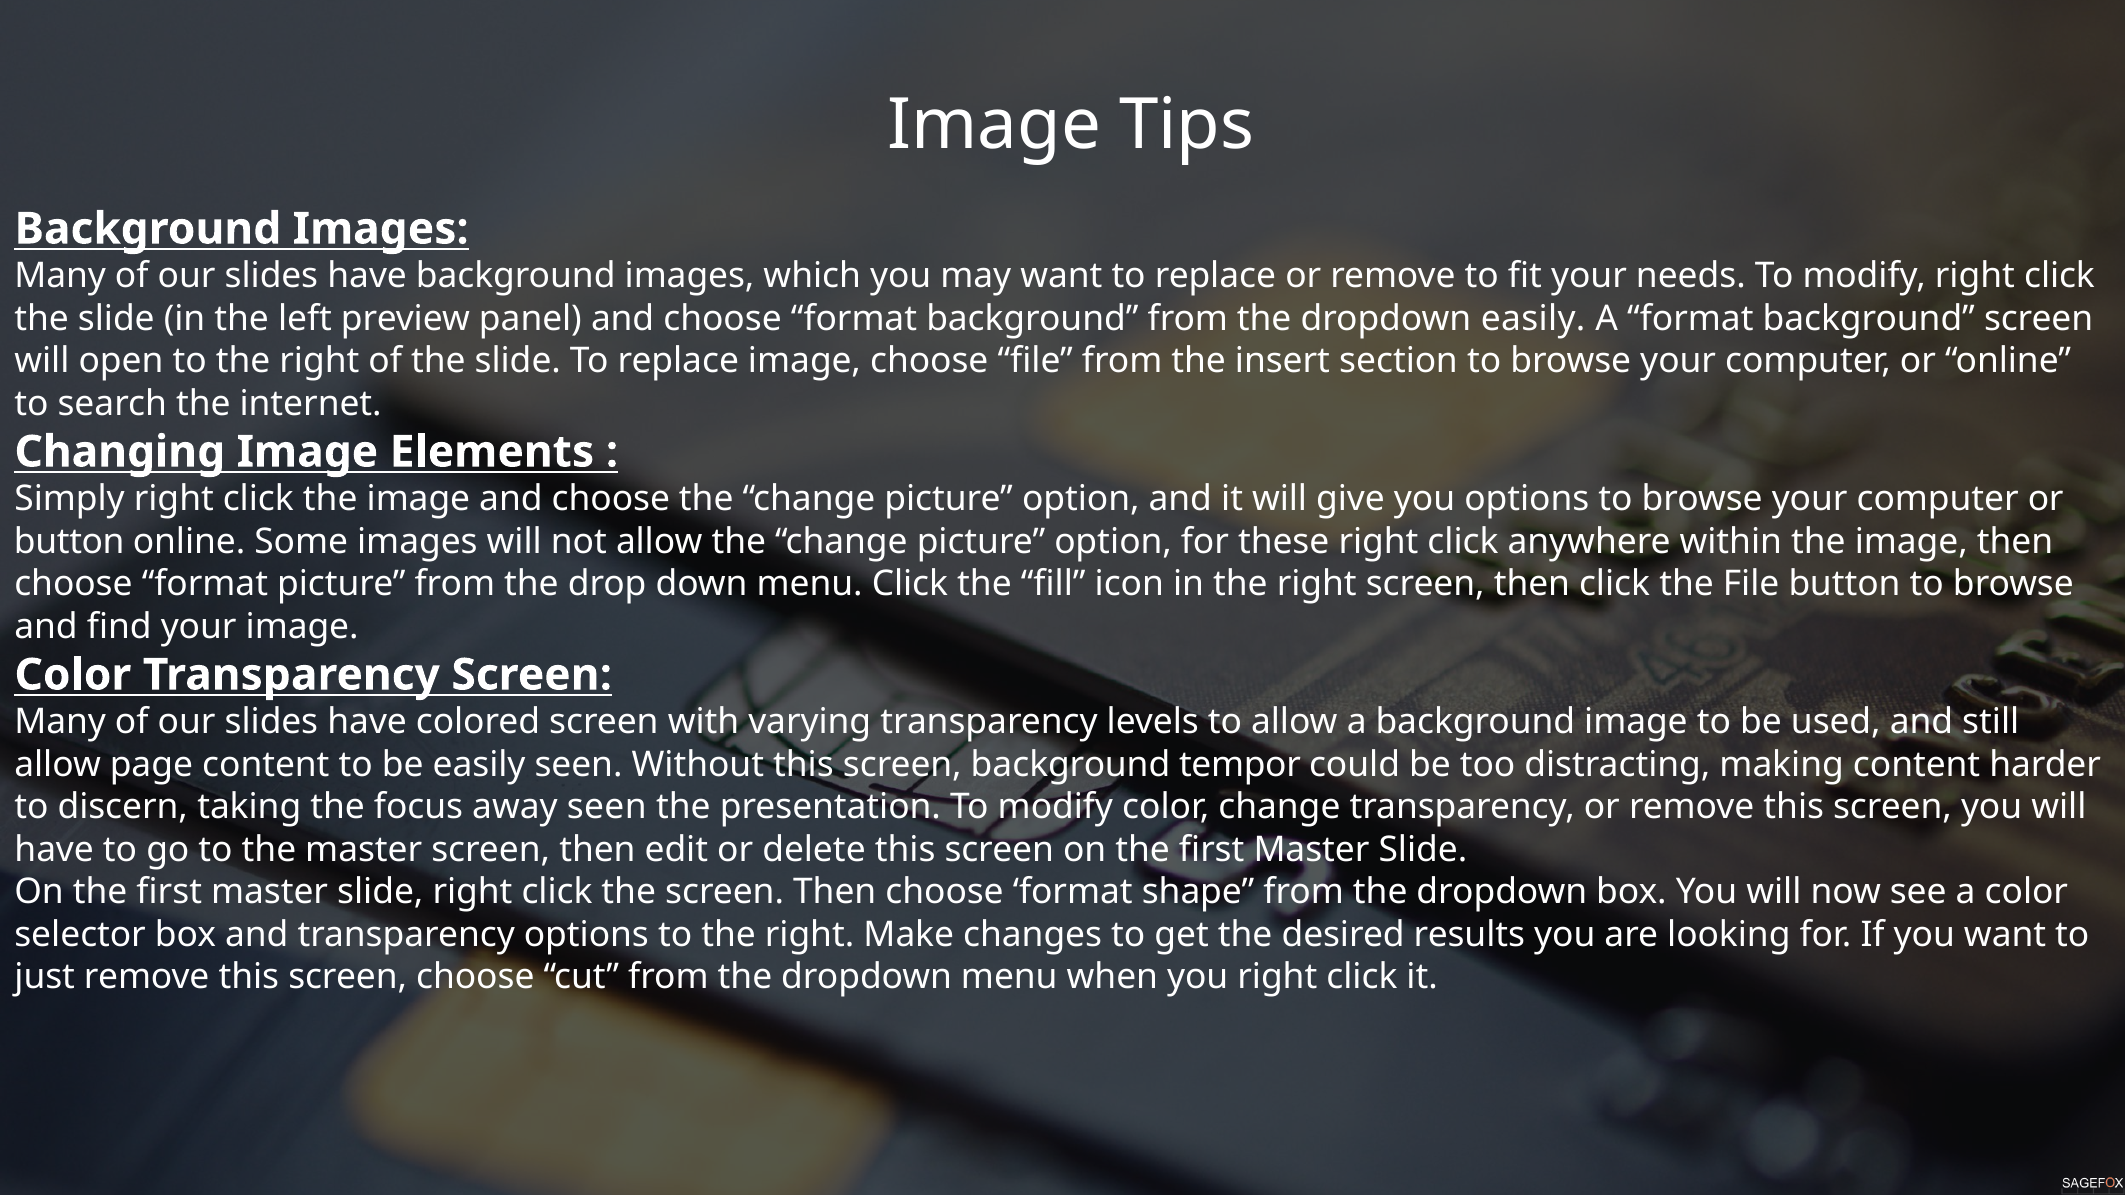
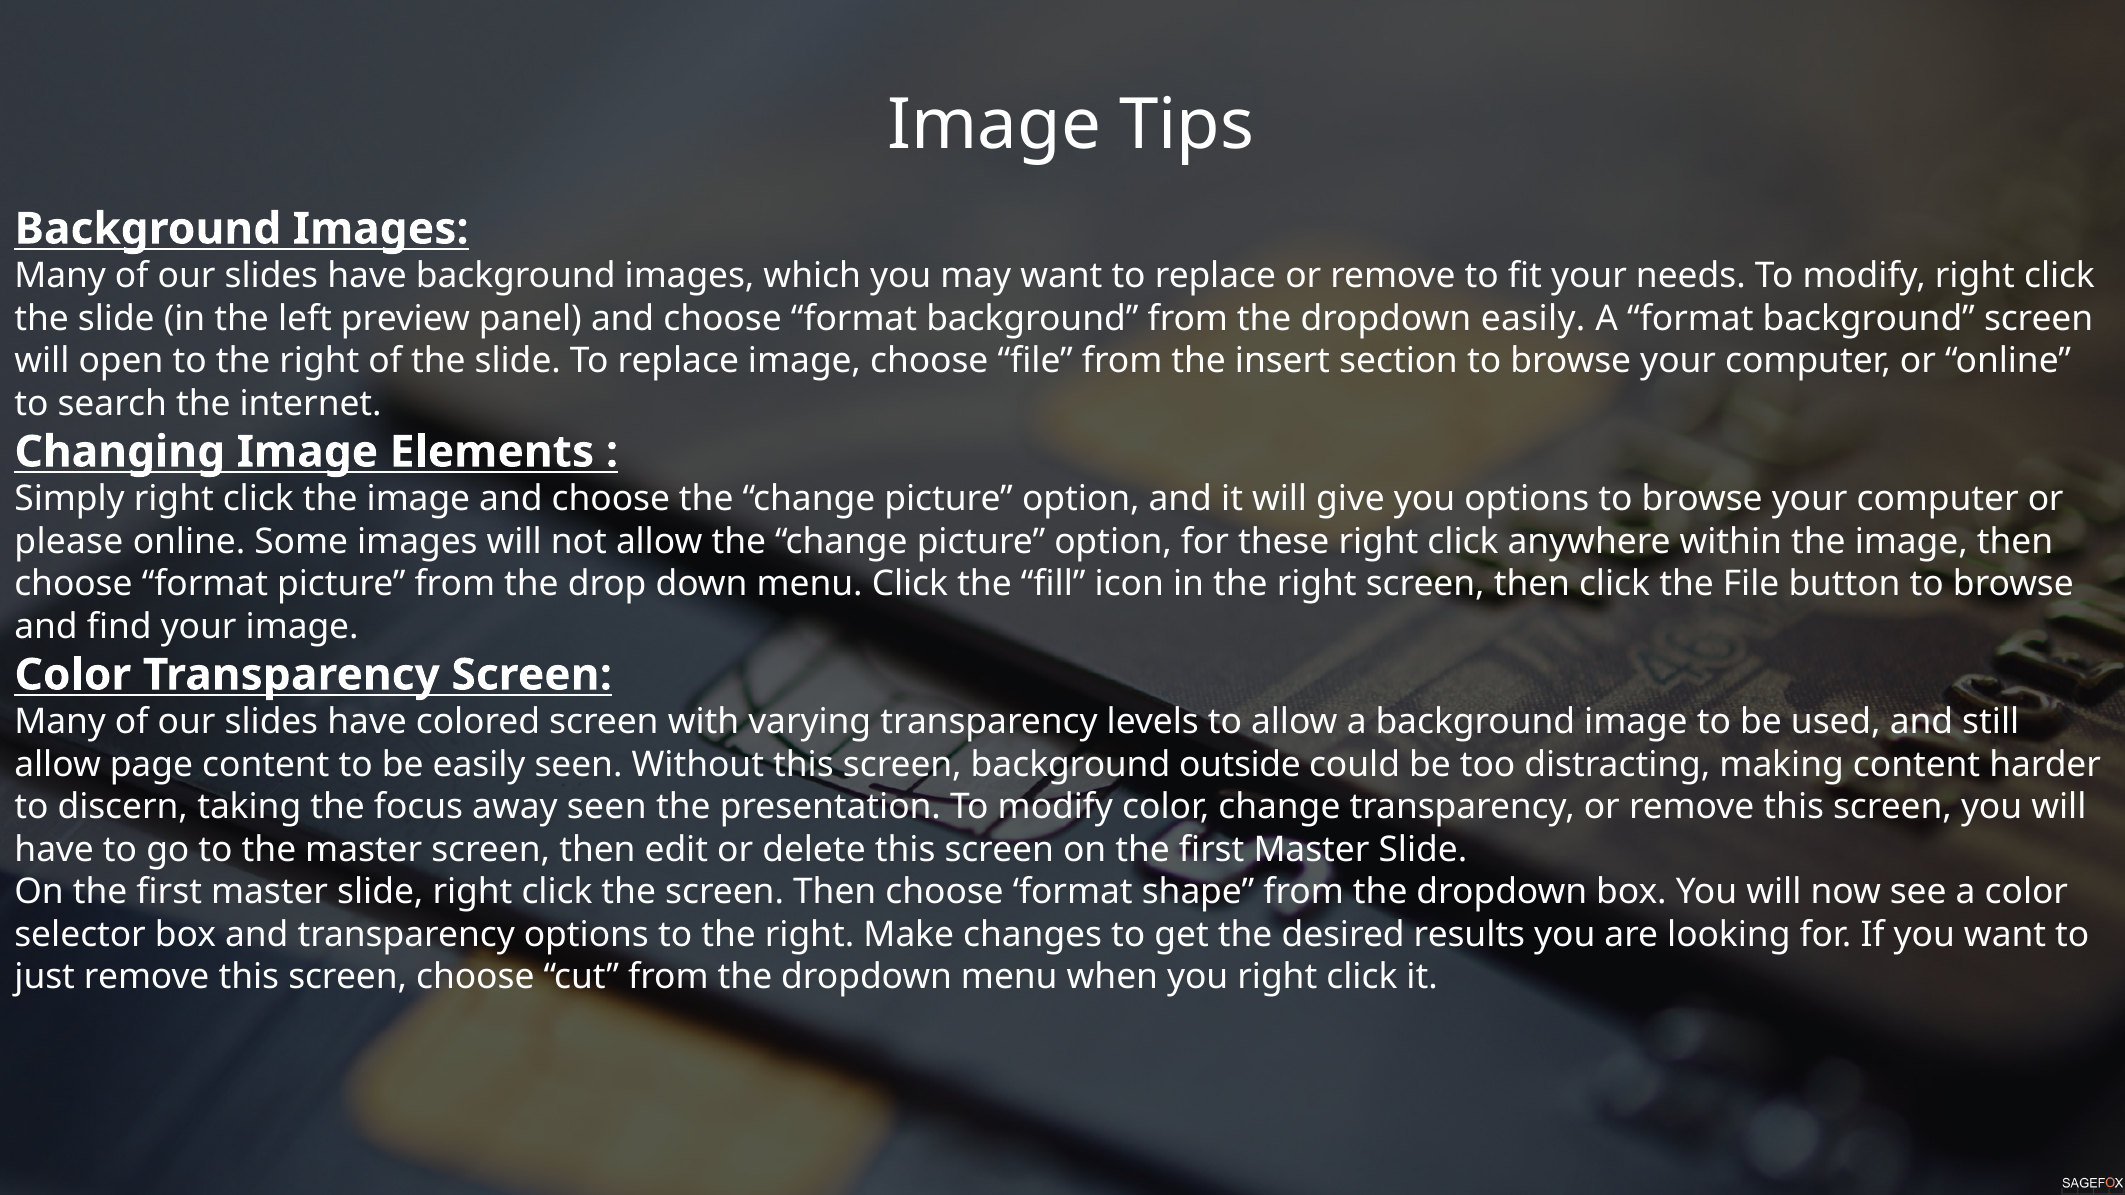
button at (69, 542): button -> please
tempor: tempor -> outside
